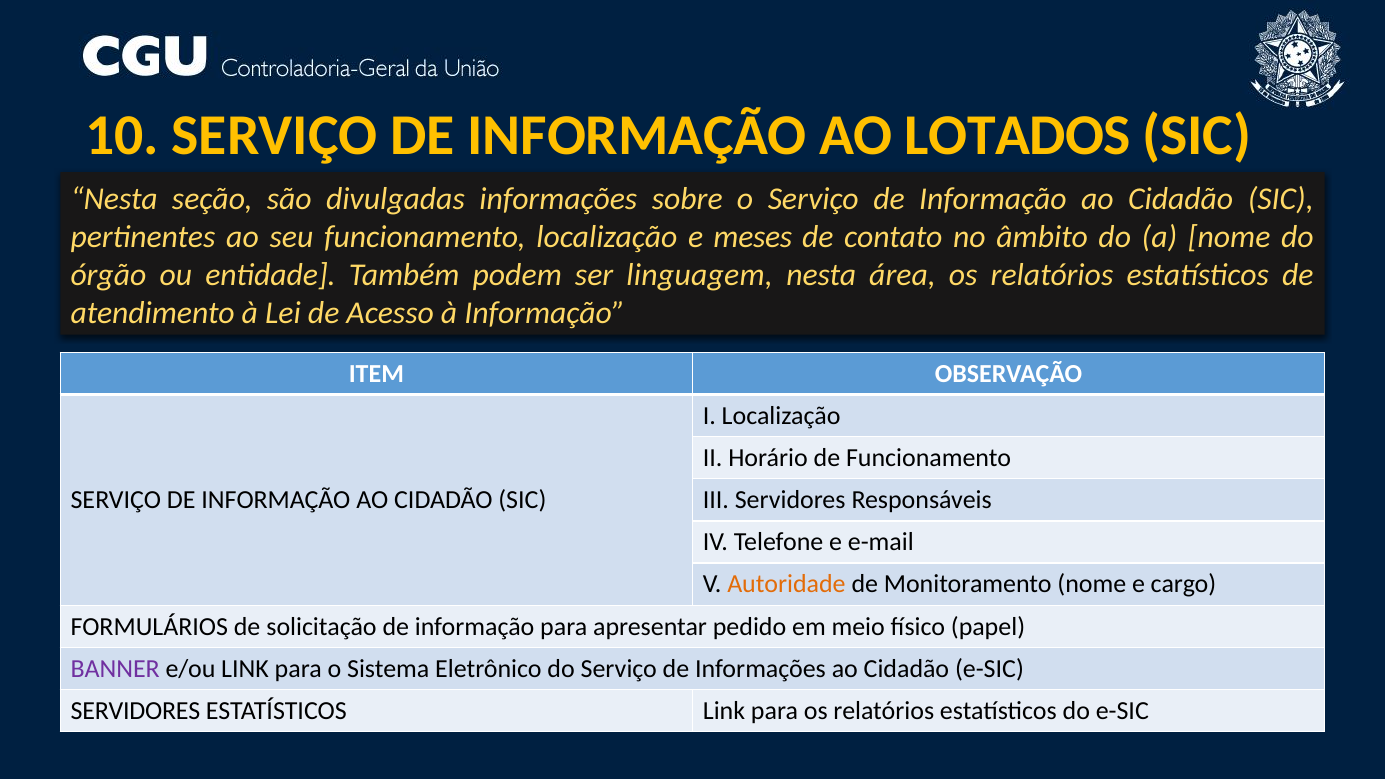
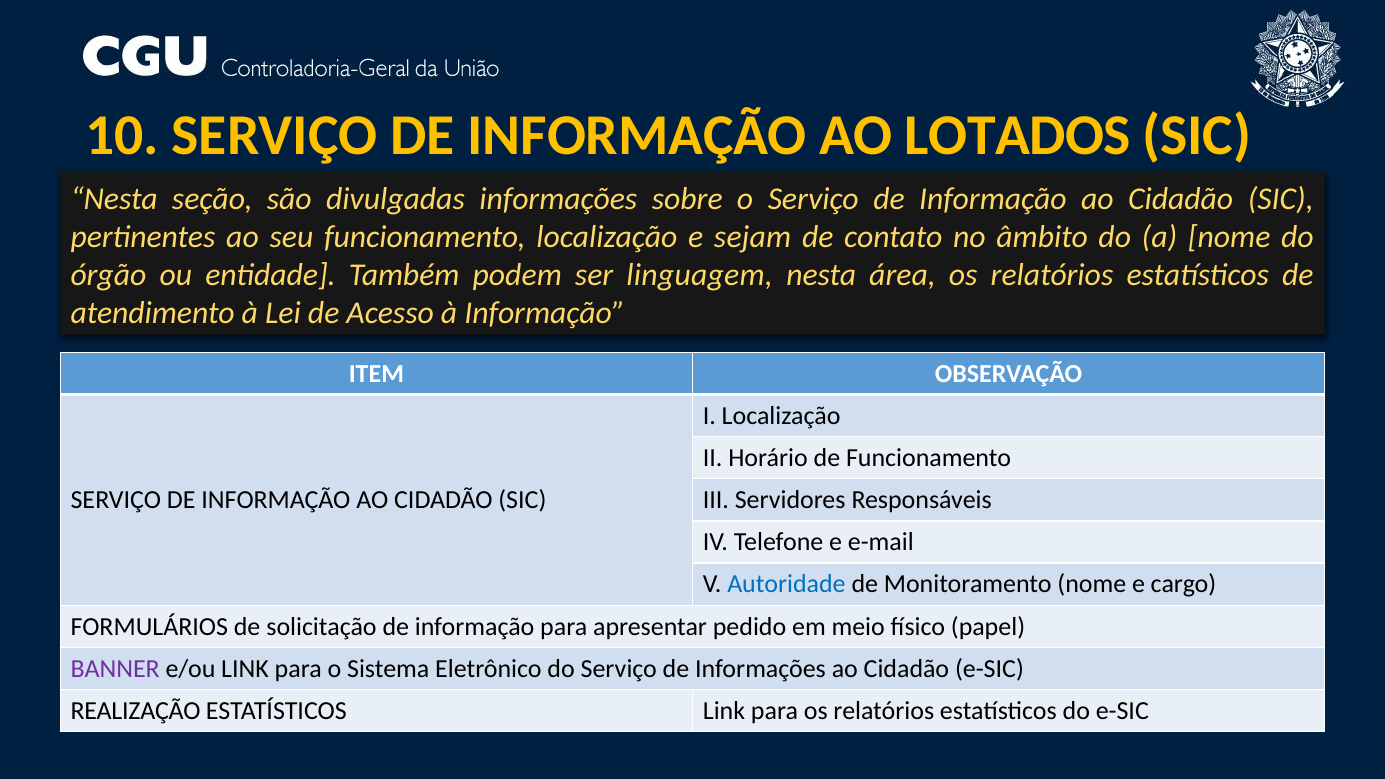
meses: meses -> sejam
Autoridade colour: orange -> blue
SERVIDORES at (136, 711): SERVIDORES -> REALIZAÇÃO
